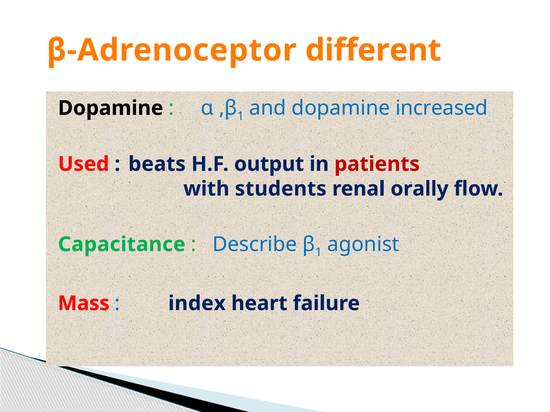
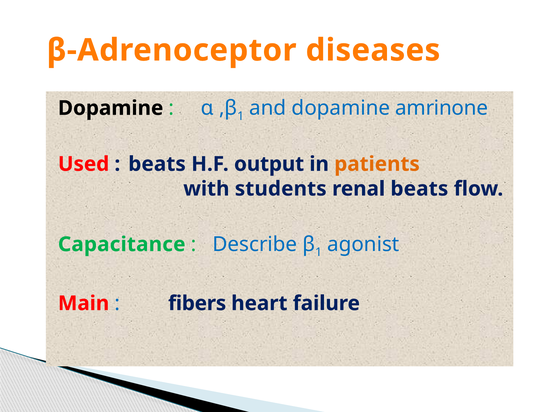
different: different -> diseases
increased: increased -> amrinone
patients colour: red -> orange
renal orally: orally -> beats
Mass: Mass -> Main
index: index -> fibers
